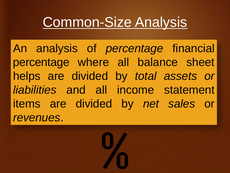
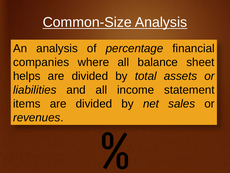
percentage at (41, 62): percentage -> companies
